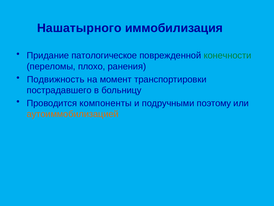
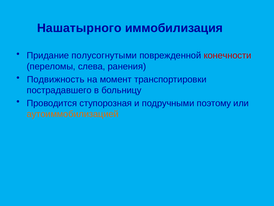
патологическое: патологическое -> полусогнутыми
конечности colour: green -> red
плохо: плохо -> слева
компоненты: компоненты -> ступорозная
